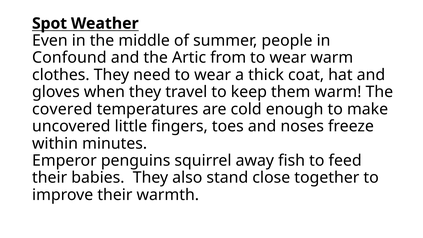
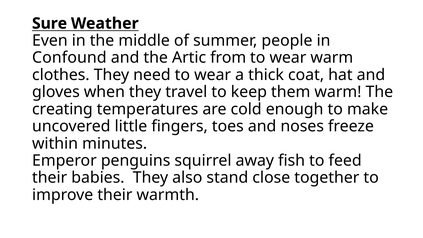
Spot: Spot -> Sure
covered: covered -> creating
